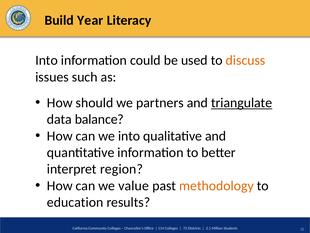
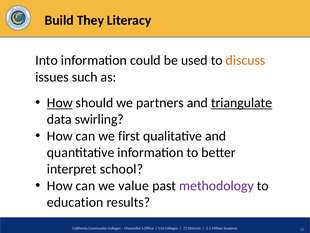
Year: Year -> They
How at (60, 103) underline: none -> present
balance: balance -> swirling
we into: into -> first
region: region -> school
methodology colour: orange -> purple
